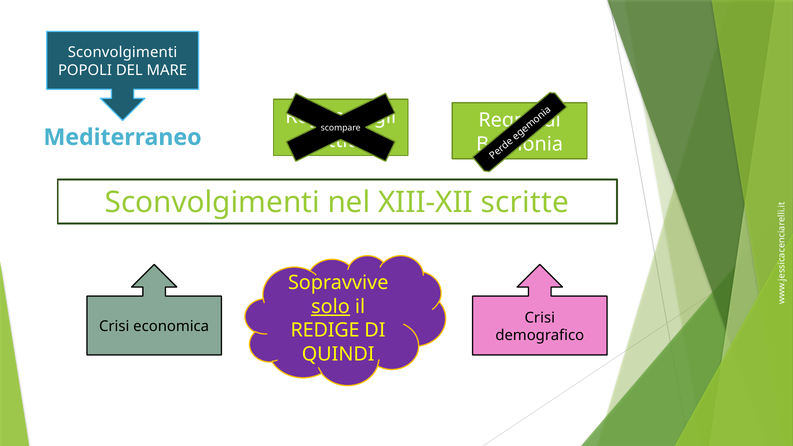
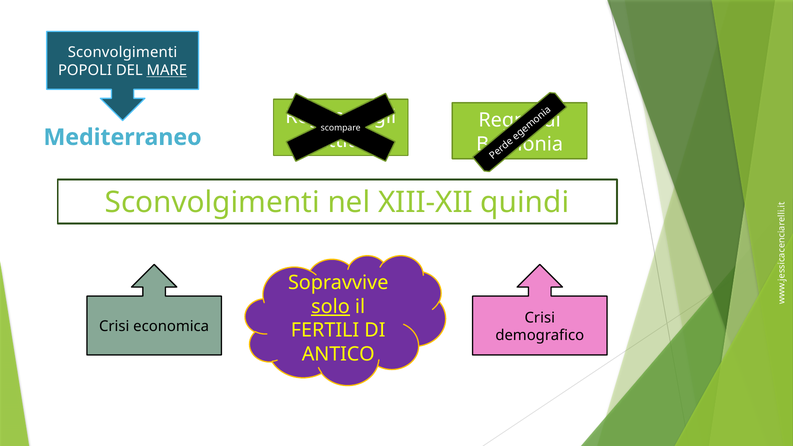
MARE underline: none -> present
scritte: scritte -> quindi
REDIGE: REDIGE -> FERTILI
QUINDI: QUINDI -> ANTICO
